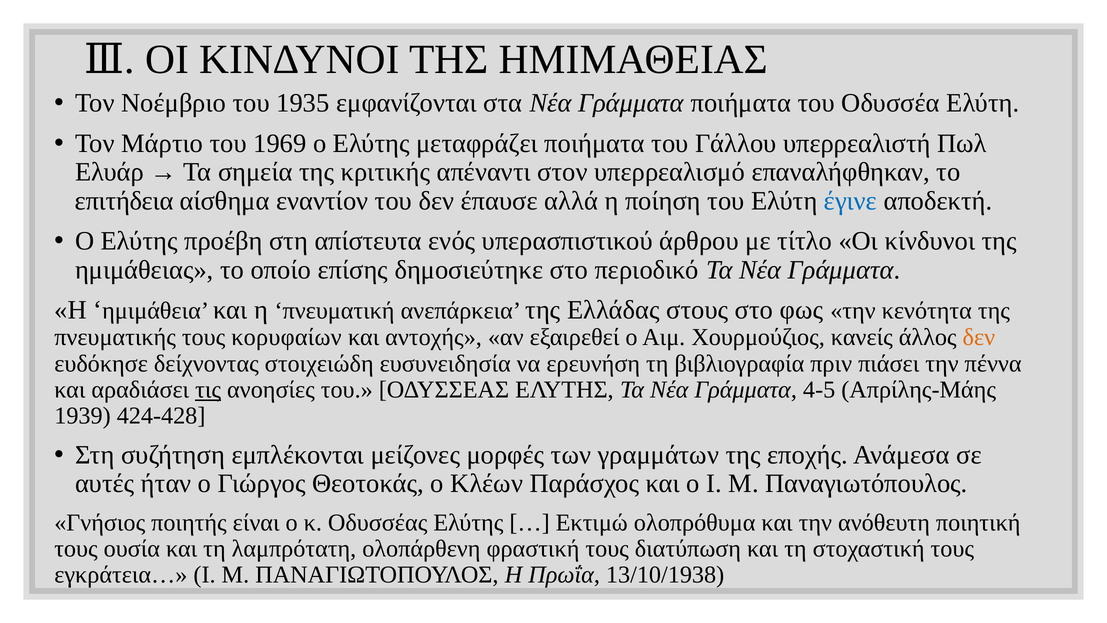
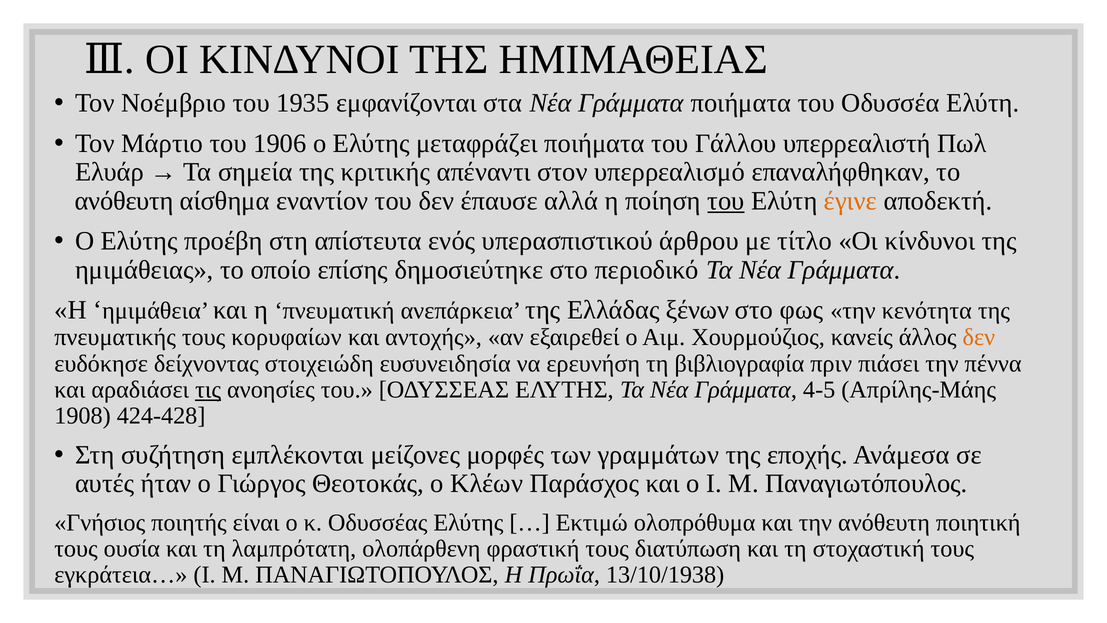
1969: 1969 -> 1906
επιτήδεια at (124, 201): επιτήδεια -> ανόθευτη
του at (726, 201) underline: none -> present
έγινε colour: blue -> orange
στους: στους -> ξένων
1939: 1939 -> 1908
